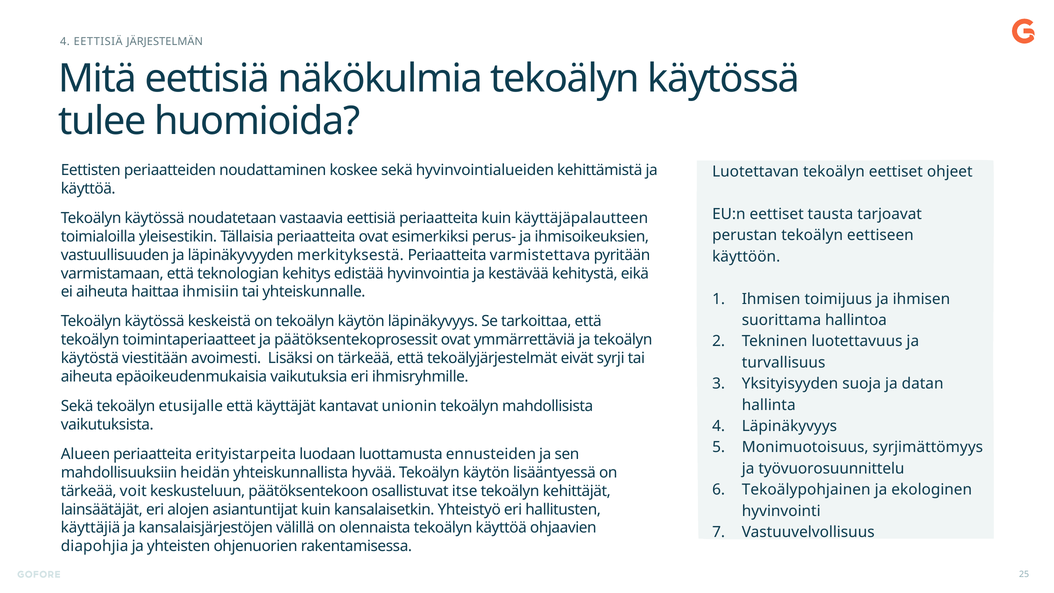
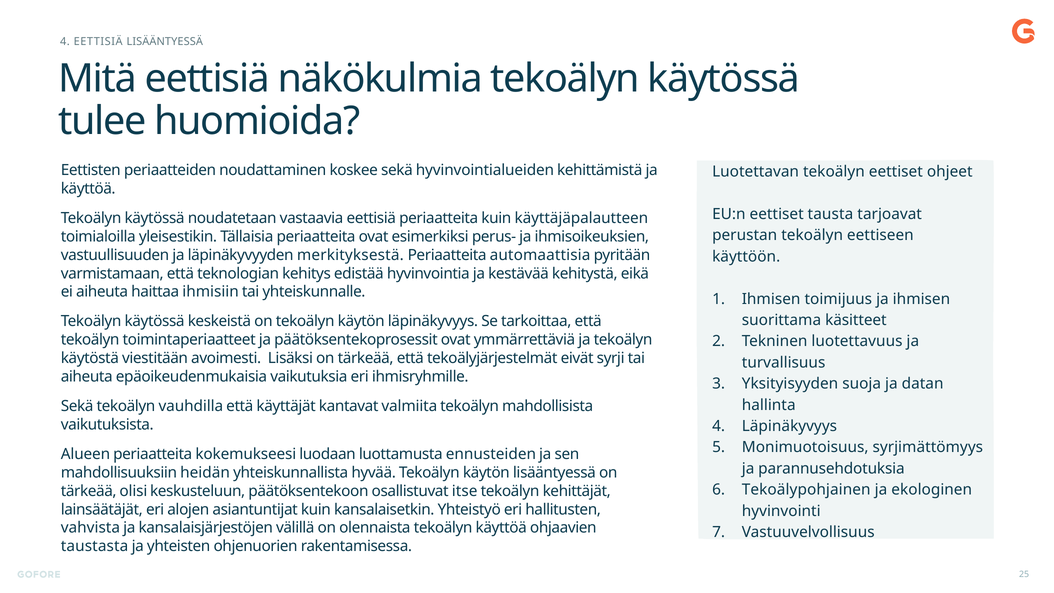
EETTISIÄ JÄRJESTELMÄN: JÄRJESTELMÄN -> LISÄÄNTYESSÄ
varmistettava: varmistettava -> automaattisia
hallintoa: hallintoa -> käsitteet
etusijalle: etusijalle -> vauhdilla
unionin: unionin -> valmiita
erityistarpeita: erityistarpeita -> kokemukseesi
työvuorosuunnittelu: työvuorosuunnittelu -> parannusehdotuksia
voit: voit -> olisi
käyttäjiä: käyttäjiä -> vahvista
diapohjia: diapohjia -> taustasta
